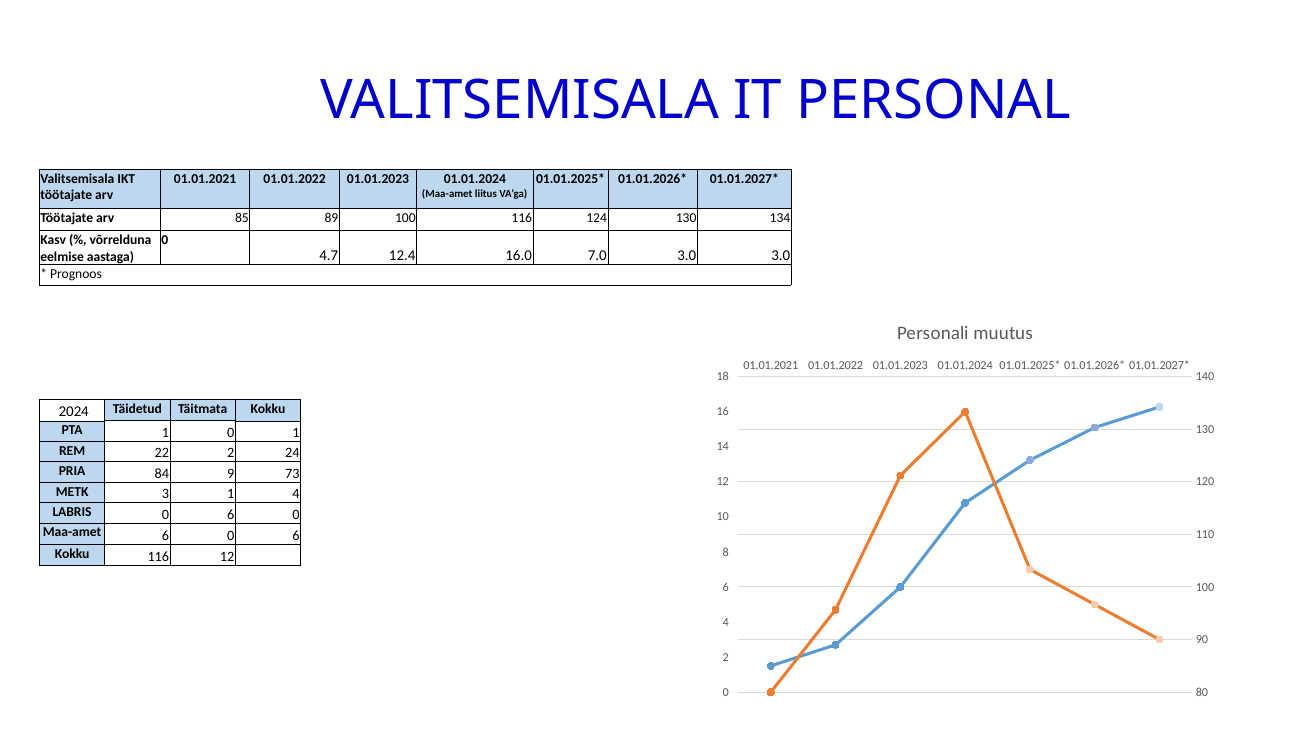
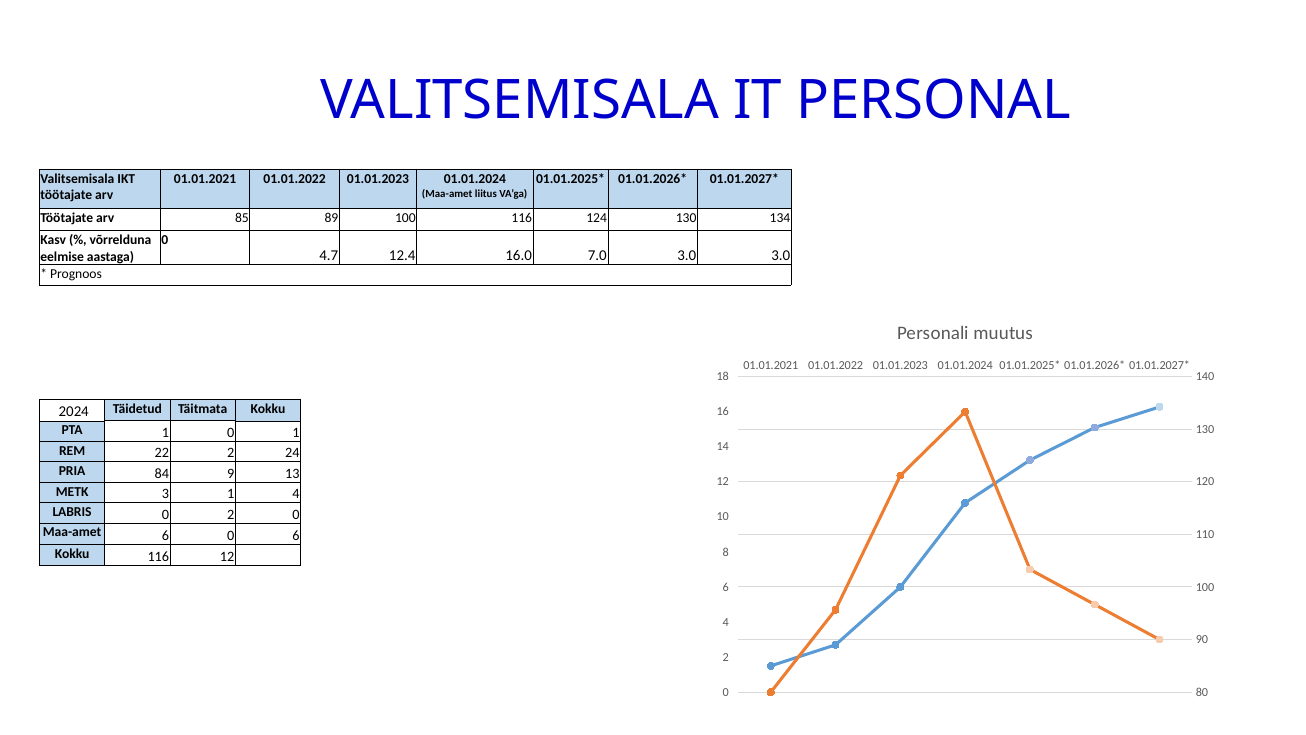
73: 73 -> 13
LABRIS 0 6: 6 -> 2
